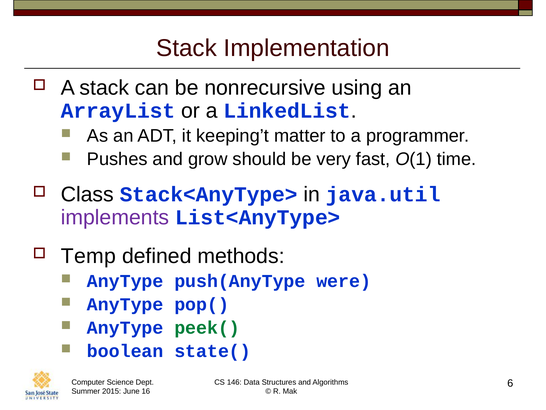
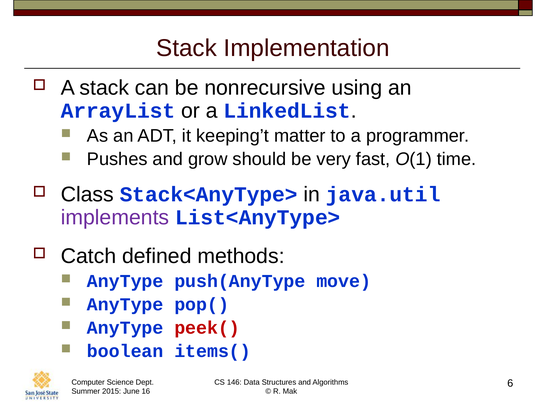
Temp: Temp -> Catch
were: were -> move
peek( colour: green -> red
state(: state( -> items(
